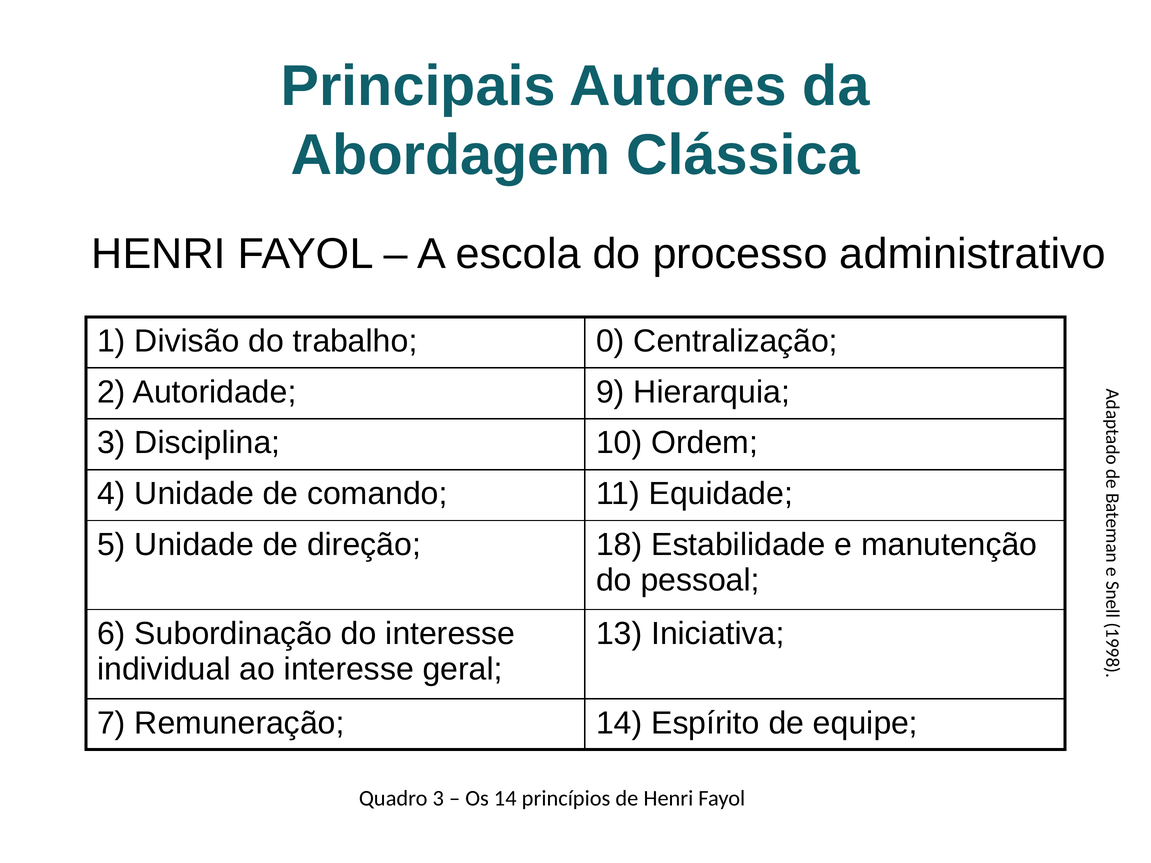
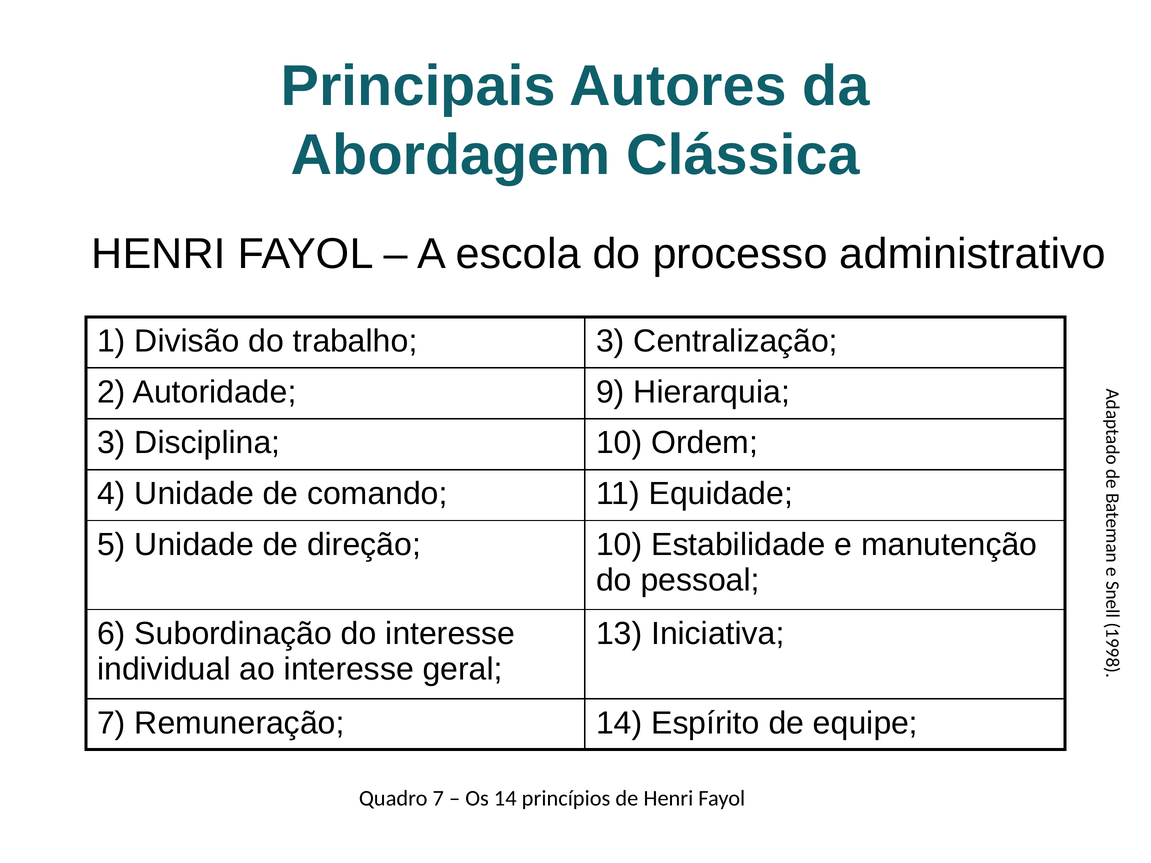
trabalho 0: 0 -> 3
direção 18: 18 -> 10
Quadro 3: 3 -> 7
